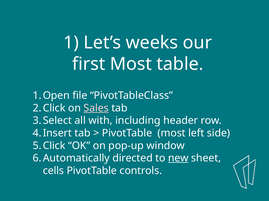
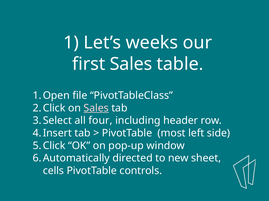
first Most: Most -> Sales
with: with -> four
new underline: present -> none
